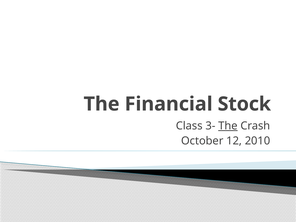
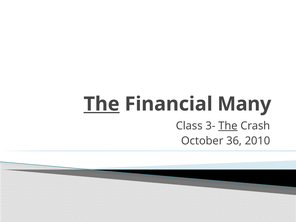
The at (102, 104) underline: none -> present
Stock: Stock -> Many
12: 12 -> 36
